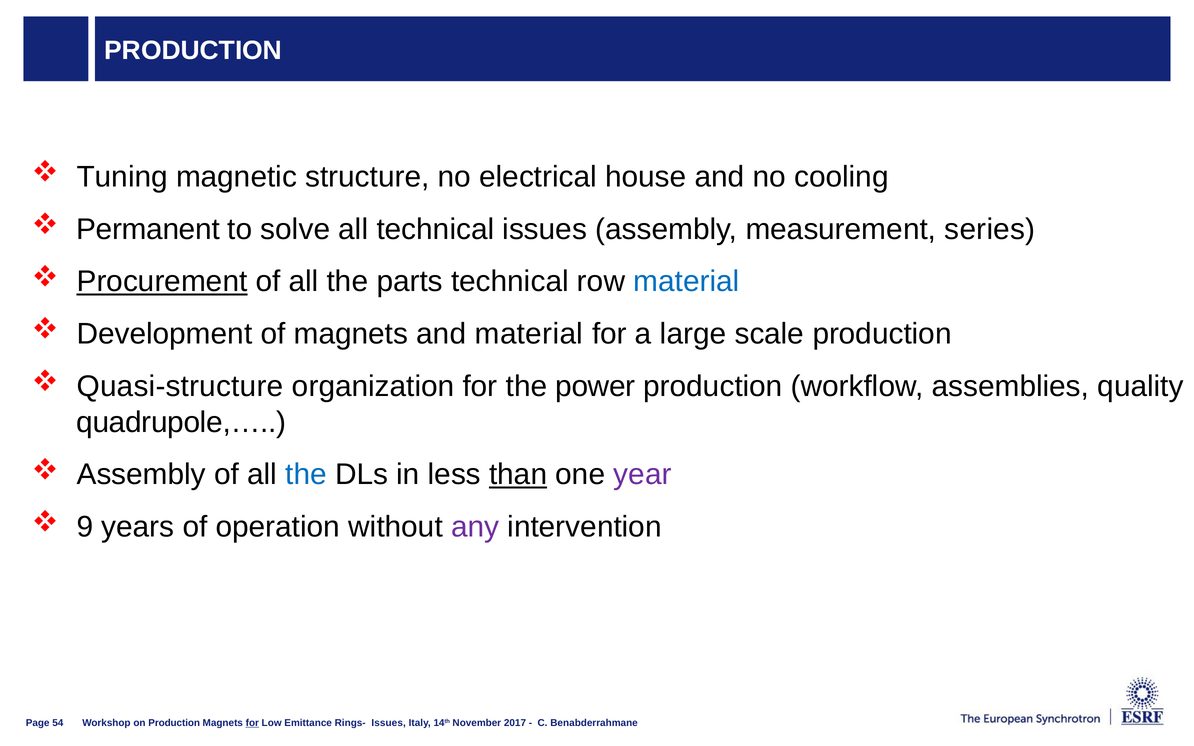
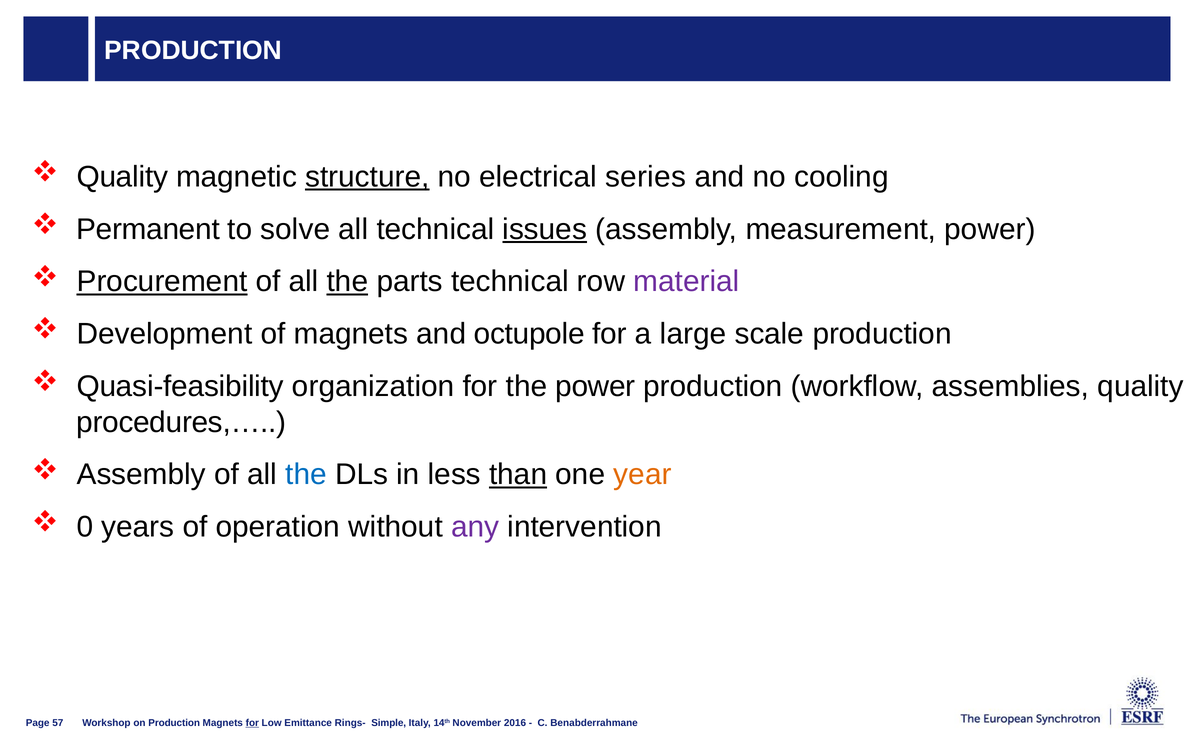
Tuning at (122, 177): Tuning -> Quality
structure underline: none -> present
house: house -> series
issues at (545, 229) underline: none -> present
measurement series: series -> power
the at (347, 282) underline: none -> present
material at (686, 282) colour: blue -> purple
and material: material -> octupole
Quasi-structure: Quasi-structure -> Quasi-feasibility
quadrupole,…: quadrupole,… -> procedures,…
year colour: purple -> orange
9: 9 -> 0
54: 54 -> 57
Rings- Issues: Issues -> Simple
2017: 2017 -> 2016
